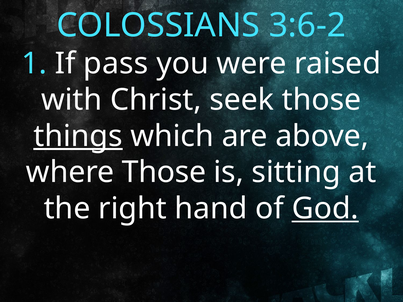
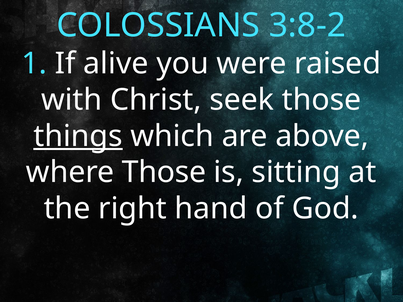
3:6-2: 3:6-2 -> 3:8-2
pass: pass -> alive
God underline: present -> none
